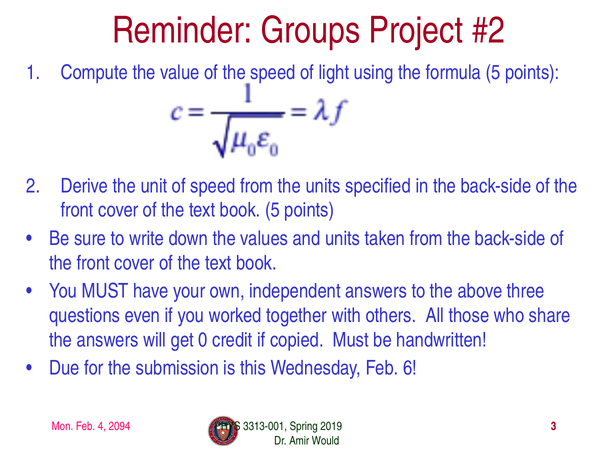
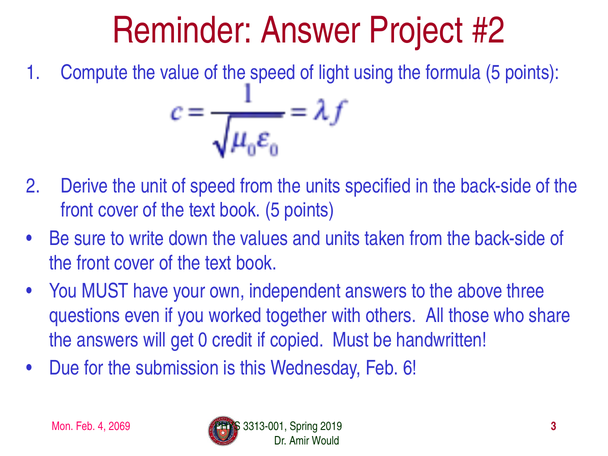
Groups: Groups -> Answer
2094: 2094 -> 2069
